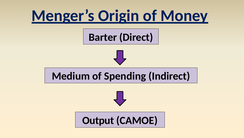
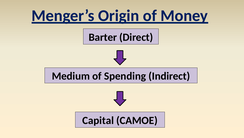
Output: Output -> Capital
